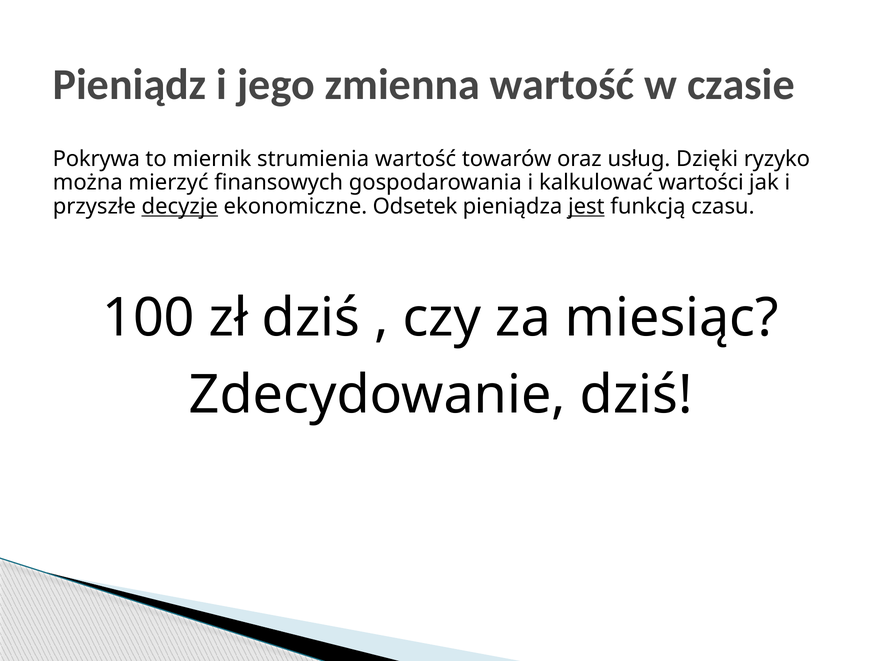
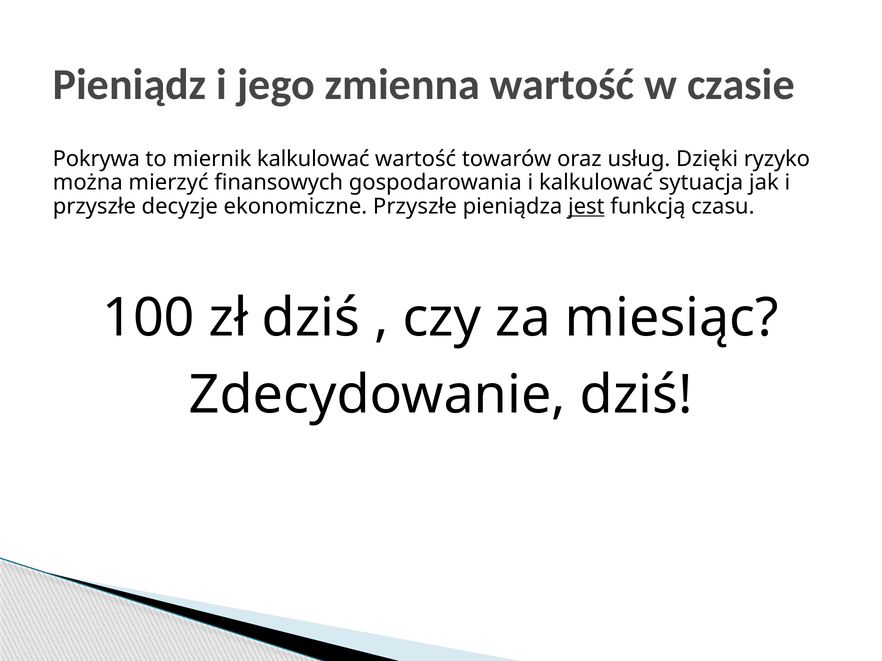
miernik strumienia: strumienia -> kalkulować
wartości: wartości -> sytuacja
decyzje underline: present -> none
ekonomiczne Odsetek: Odsetek -> Przyszłe
